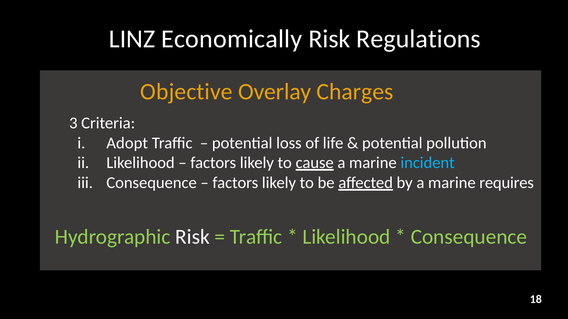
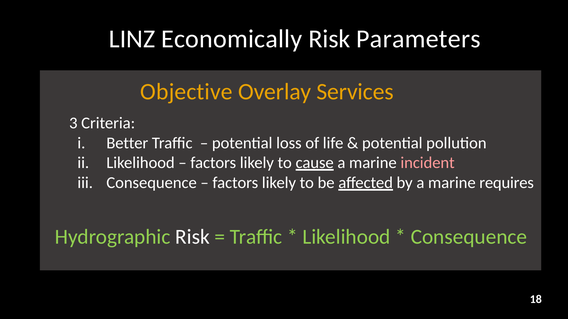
Regulations: Regulations -> Parameters
Charges: Charges -> Services
Adopt: Adopt -> Better
incident colour: light blue -> pink
